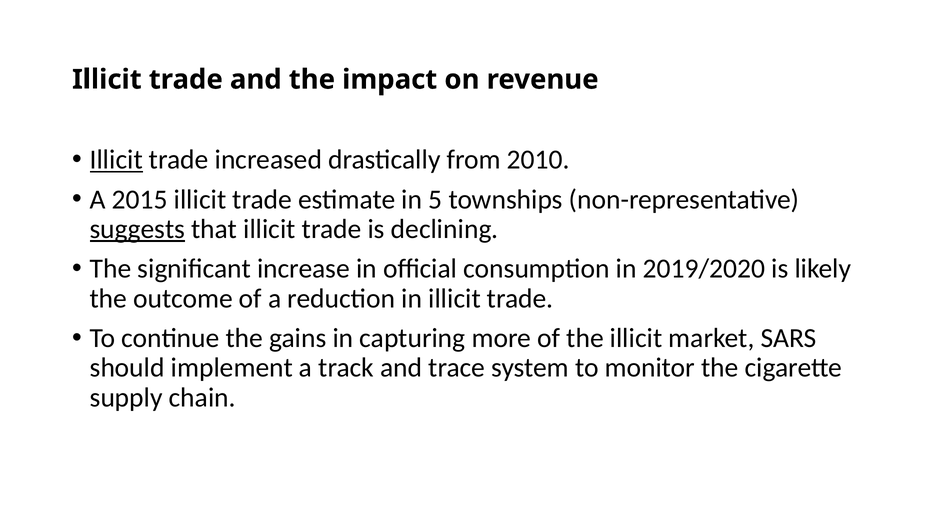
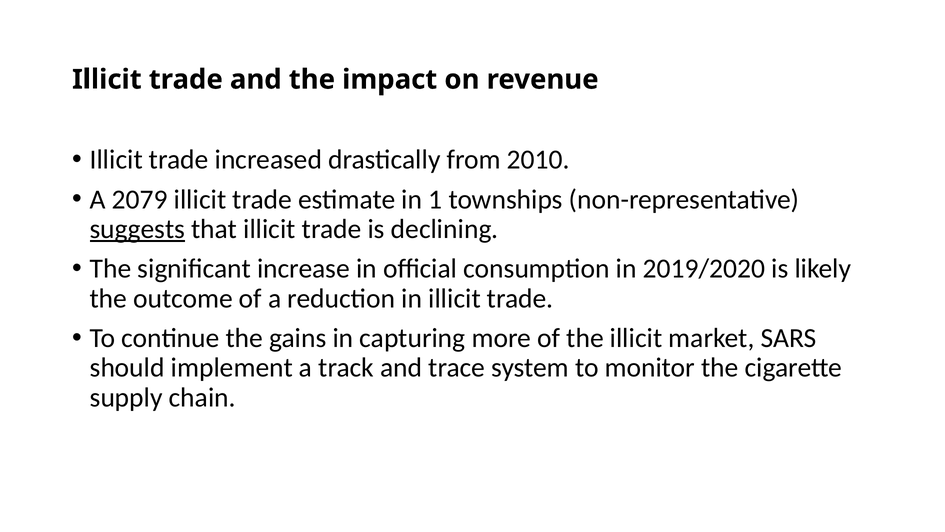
Illicit at (116, 160) underline: present -> none
2015: 2015 -> 2079
5: 5 -> 1
